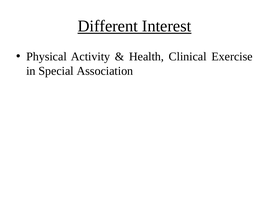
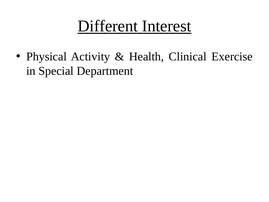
Association: Association -> Department
